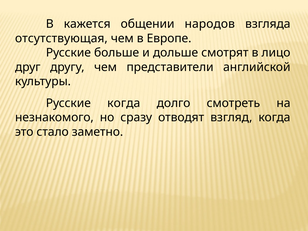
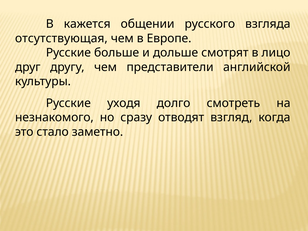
народов: народов -> русского
Русские когда: когда -> уходя
